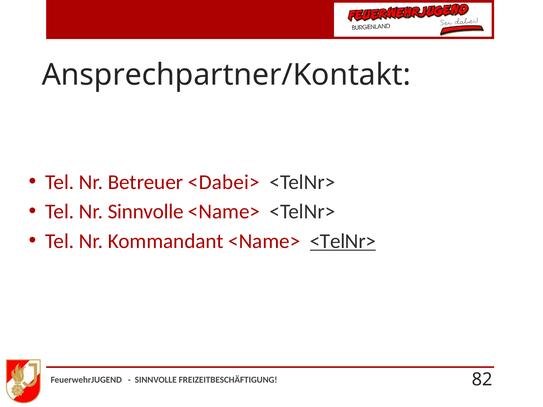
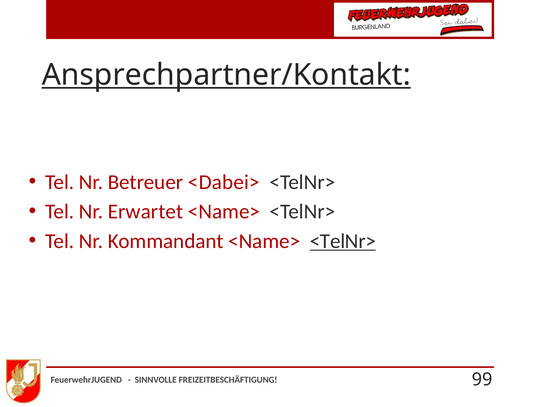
Ansprechpartner/Kontakt underline: none -> present
Nr Sinnvolle: Sinnvolle -> Erwartet
82: 82 -> 99
